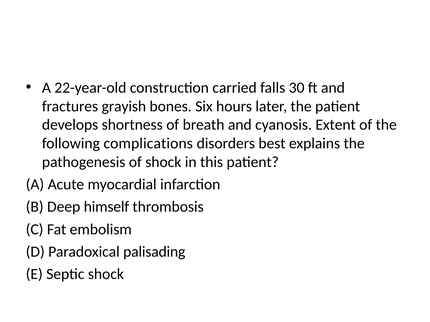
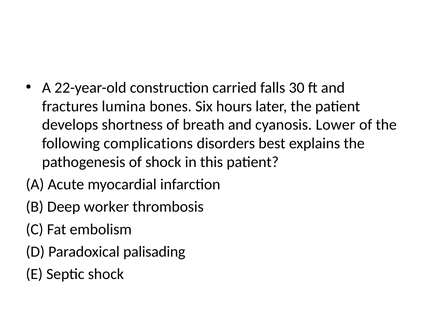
grayish: grayish -> lumina
Extent: Extent -> Lower
himself: himself -> worker
